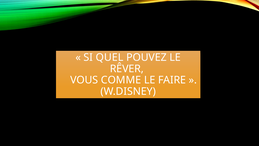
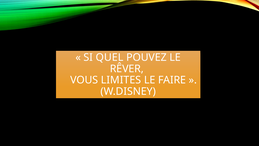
COMME: COMME -> LIMITES
